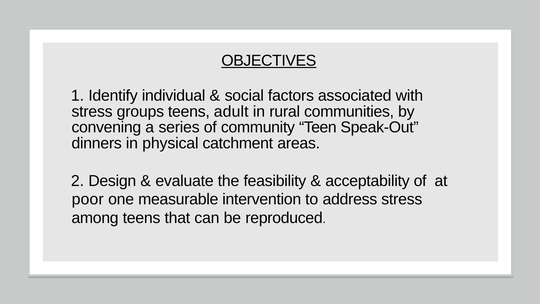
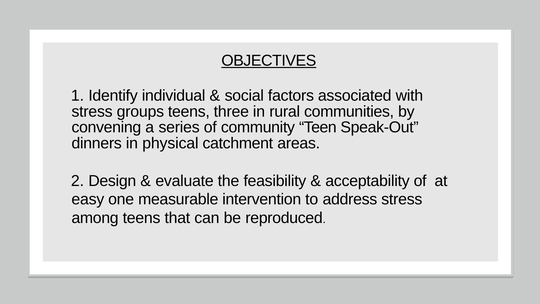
adult: adult -> three
poor: poor -> easy
